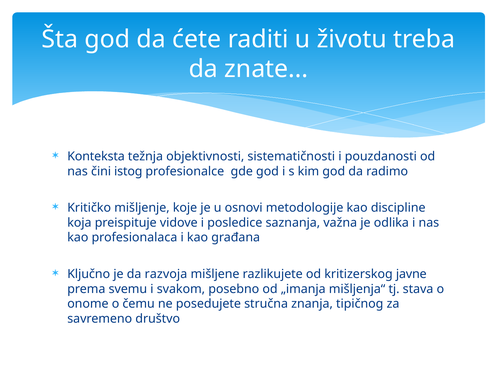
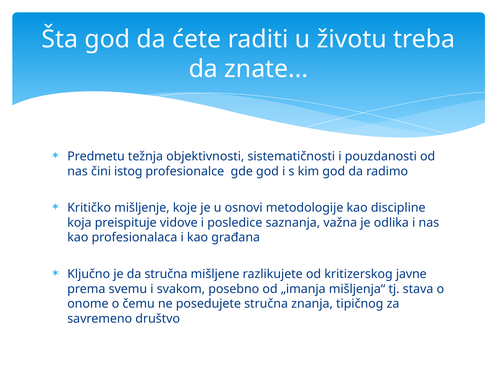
Konteksta: Konteksta -> Predmetu
da razvoja: razvoja -> stručna
